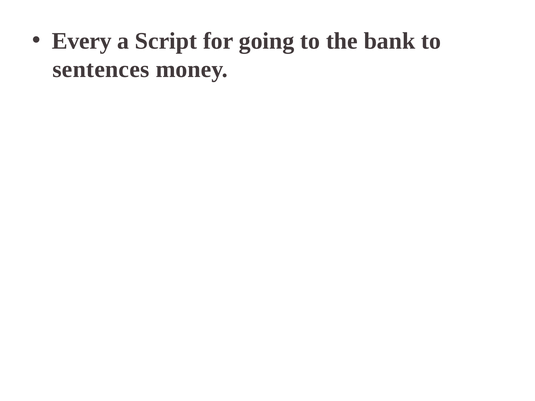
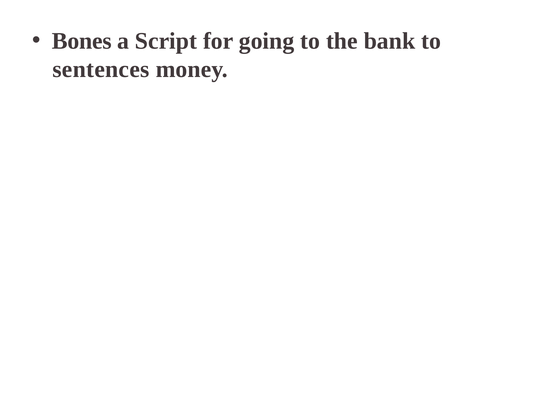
Every: Every -> Bones
